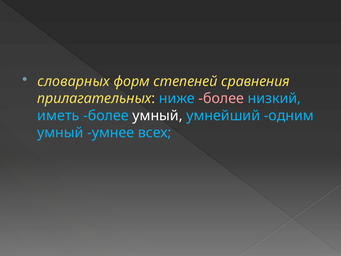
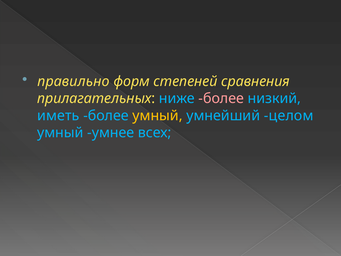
словарных: словарных -> правильно
умный at (157, 116) colour: white -> yellow
одним: одним -> целом
